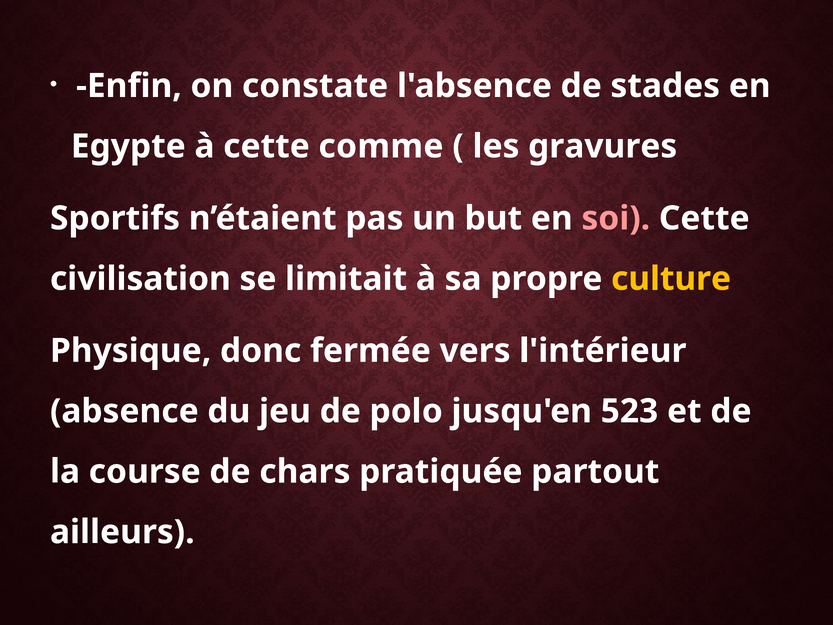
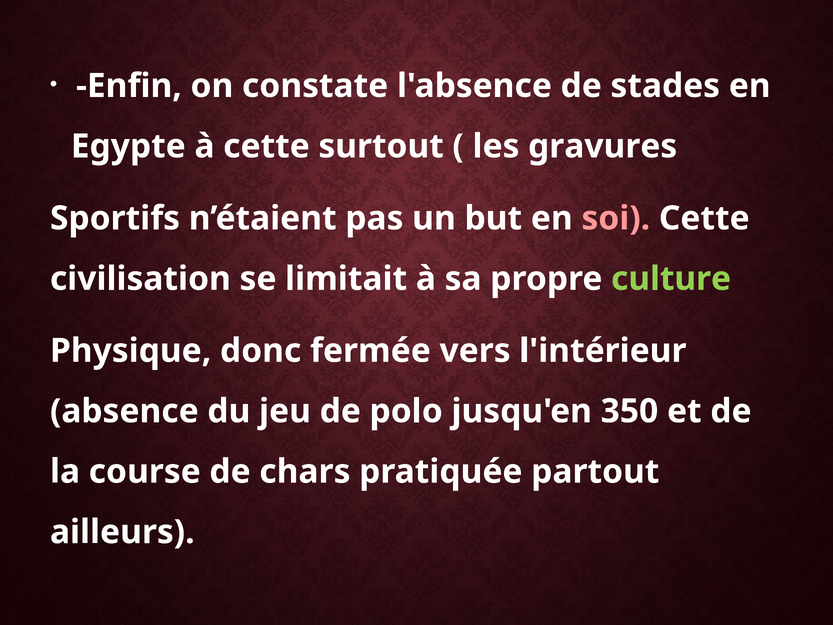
comme: comme -> surtout
culture colour: yellow -> light green
523: 523 -> 350
